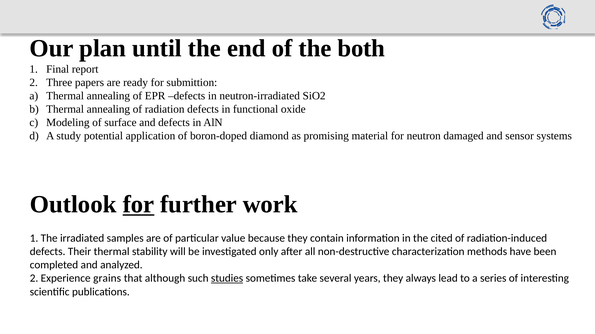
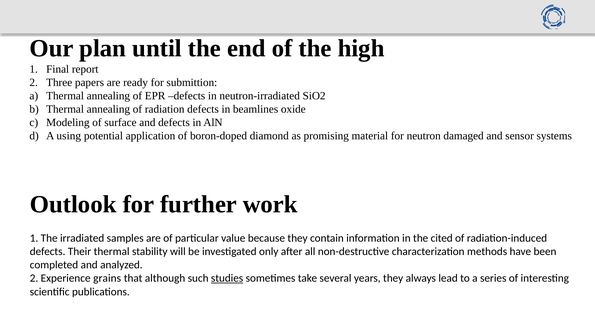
both: both -> high
functional: functional -> beamlines
study: study -> using
for at (138, 205) underline: present -> none
